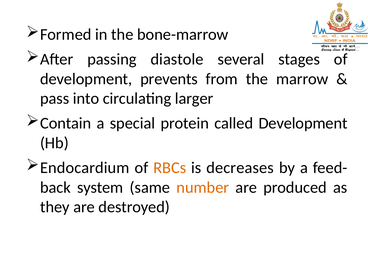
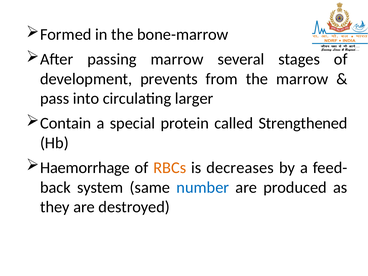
passing diastole: diastole -> marrow
called Development: Development -> Strengthened
Endocardium: Endocardium -> Haemorrhage
number colour: orange -> blue
